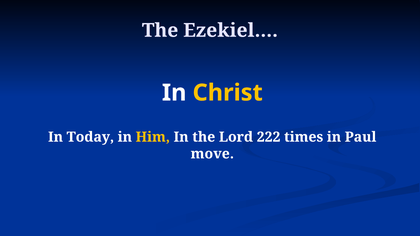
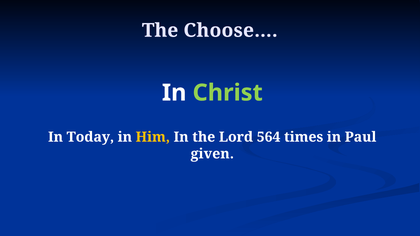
Ezekiel…: Ezekiel… -> Choose…
Christ colour: yellow -> light green
222: 222 -> 564
move: move -> given
